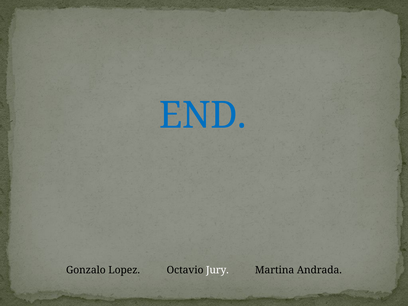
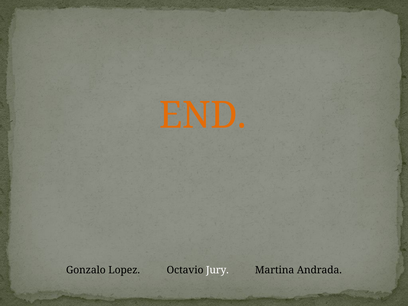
END colour: blue -> orange
